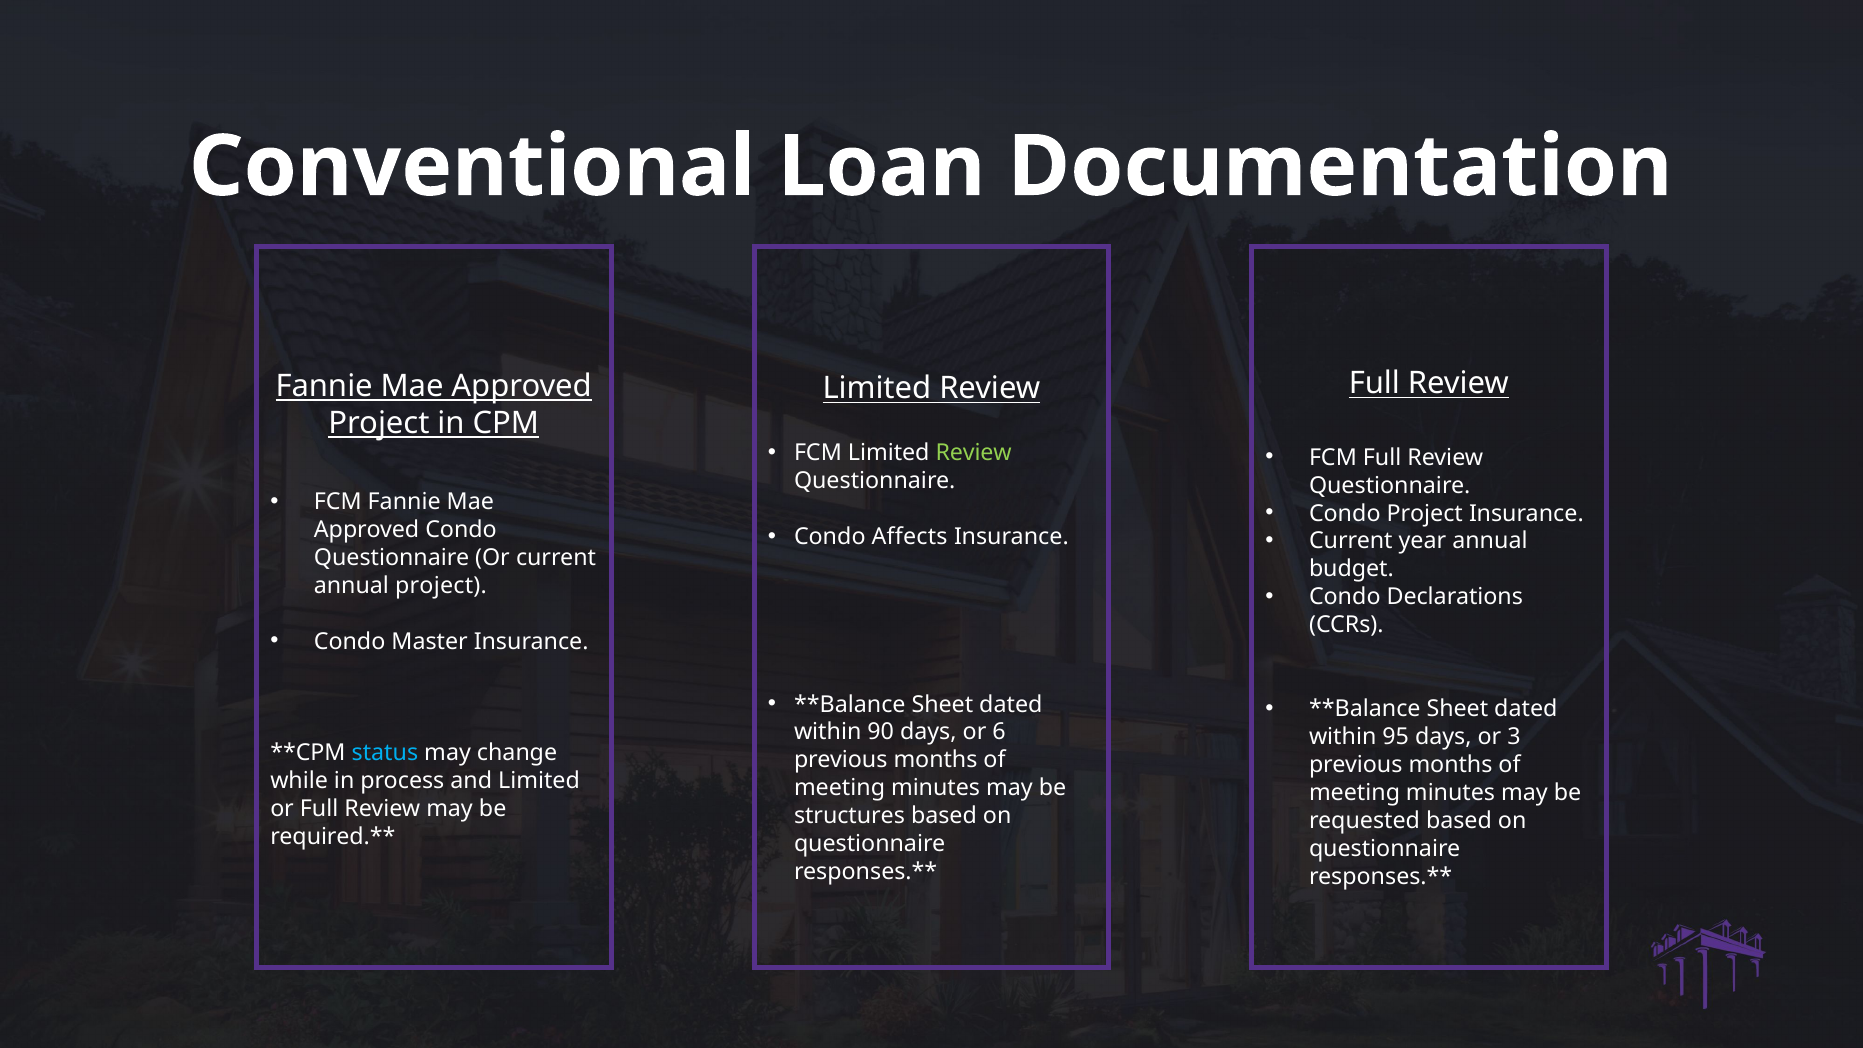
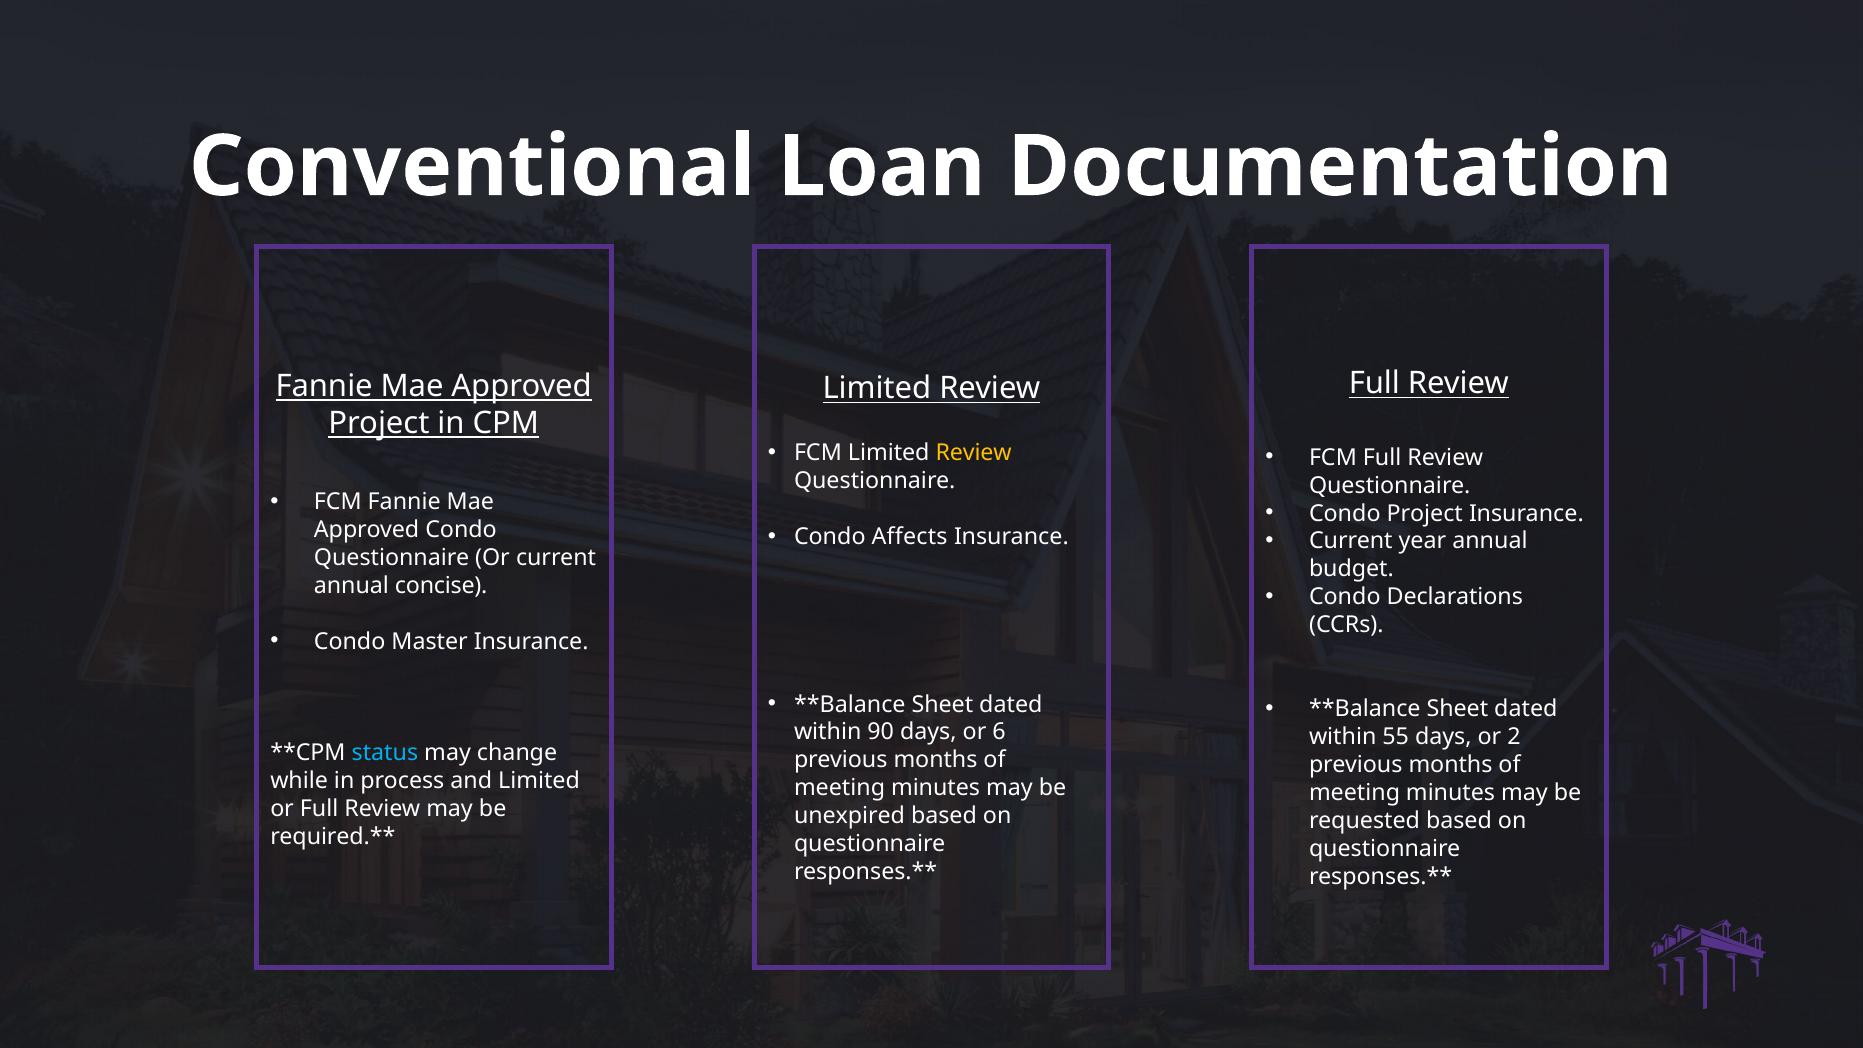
Review at (974, 453) colour: light green -> yellow
annual project: project -> concise
95: 95 -> 55
3: 3 -> 2
structures: structures -> unexpired
